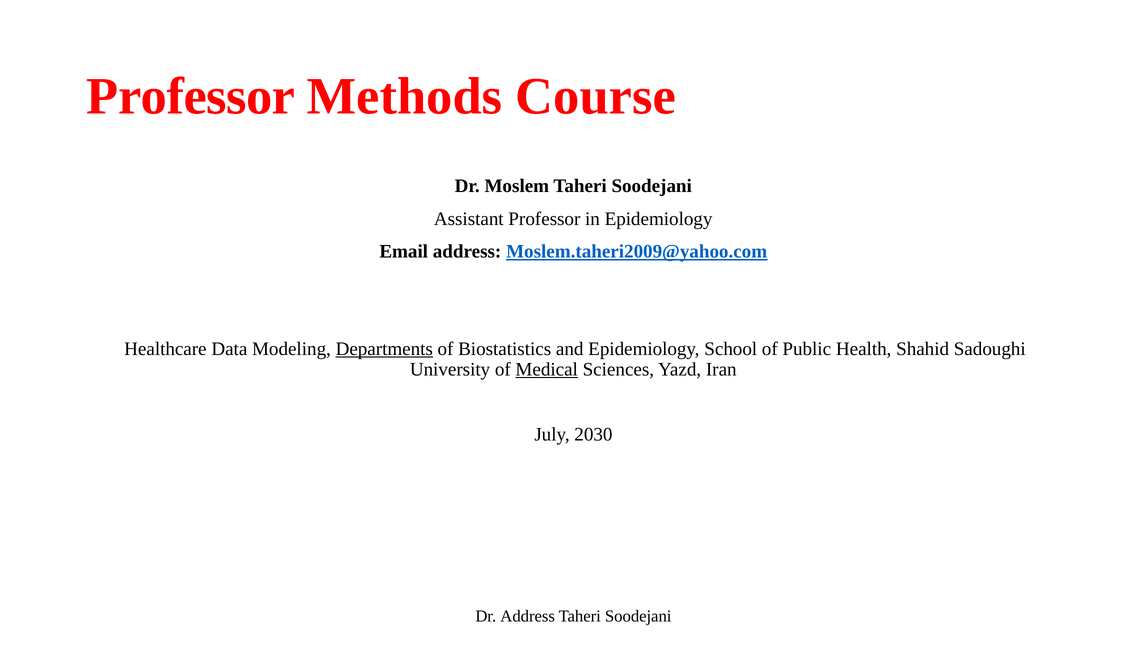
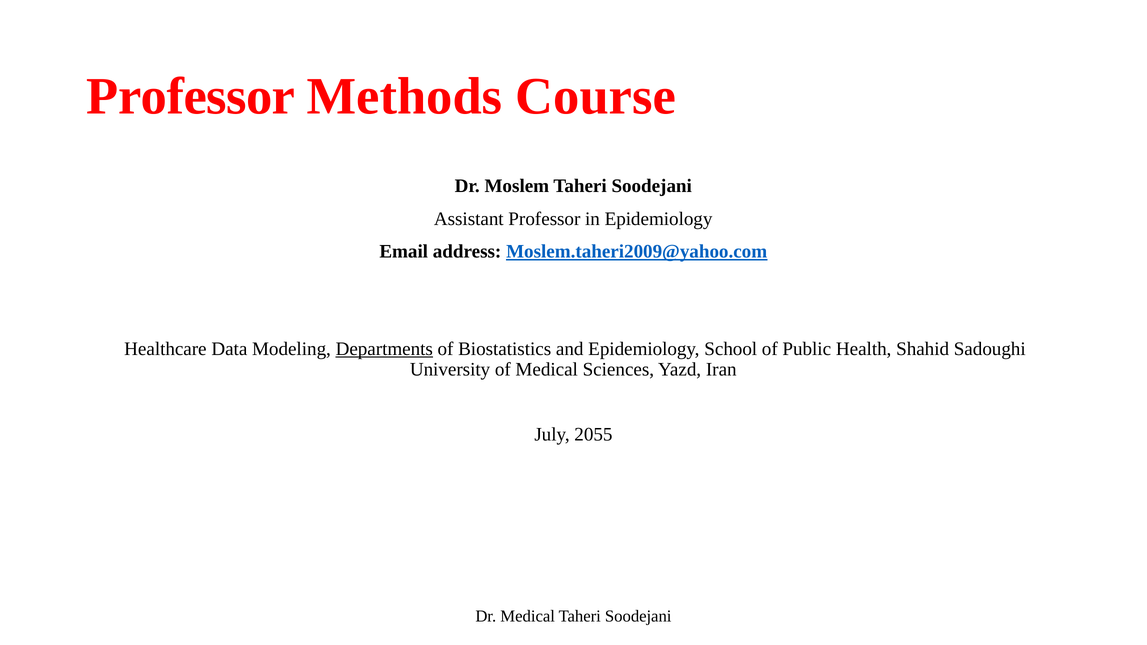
Medical at (547, 370) underline: present -> none
2030: 2030 -> 2055
Dr Address: Address -> Medical
